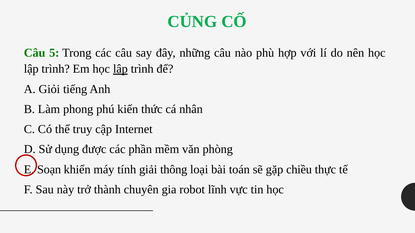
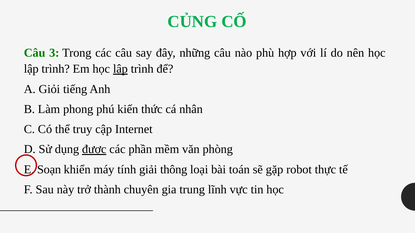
5: 5 -> 3
được underline: none -> present
chiều: chiều -> robot
robot: robot -> trung
